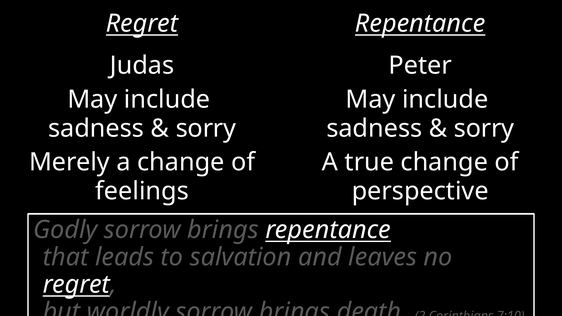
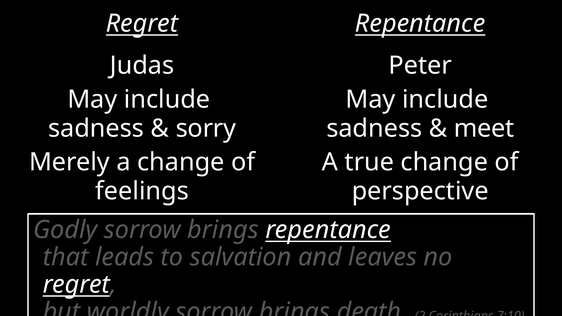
sorry at (484, 128): sorry -> meet
